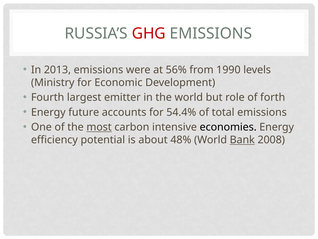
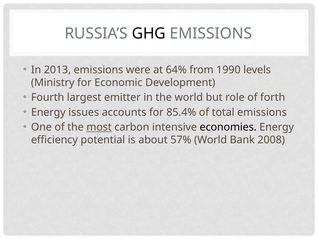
GHG colour: red -> black
56%: 56% -> 64%
future: future -> issues
54.4%: 54.4% -> 85.4%
48%: 48% -> 57%
Bank underline: present -> none
